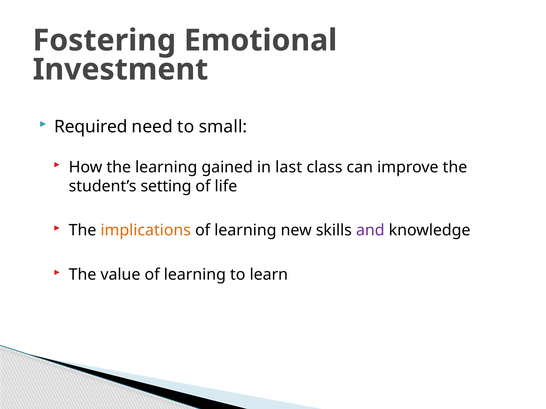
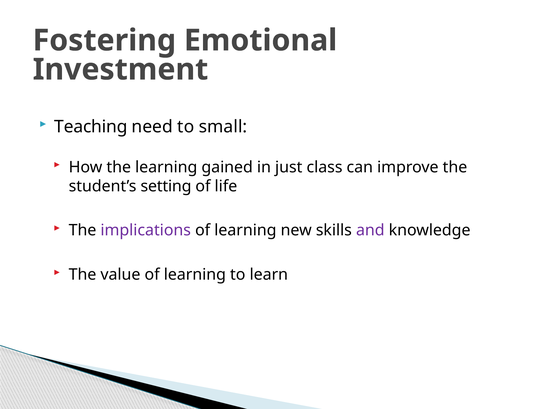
Required: Required -> Teaching
last: last -> just
implications colour: orange -> purple
